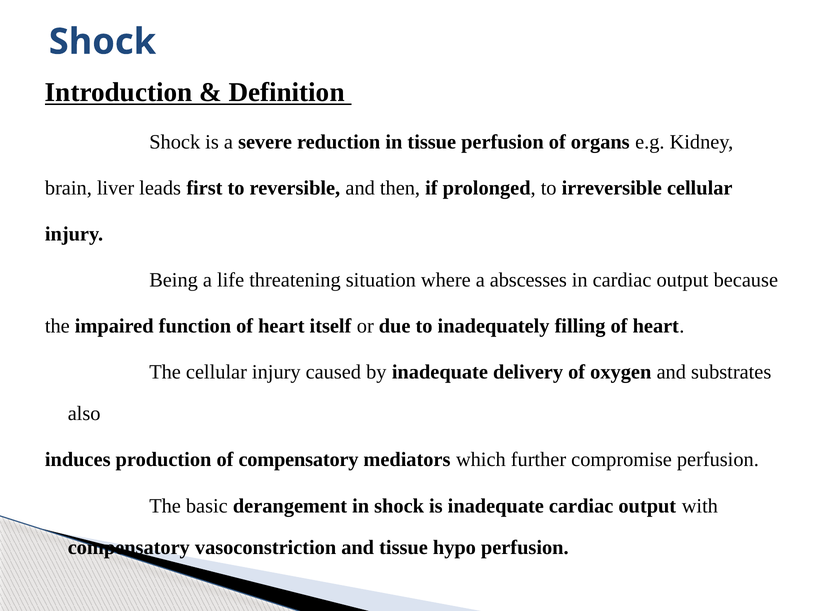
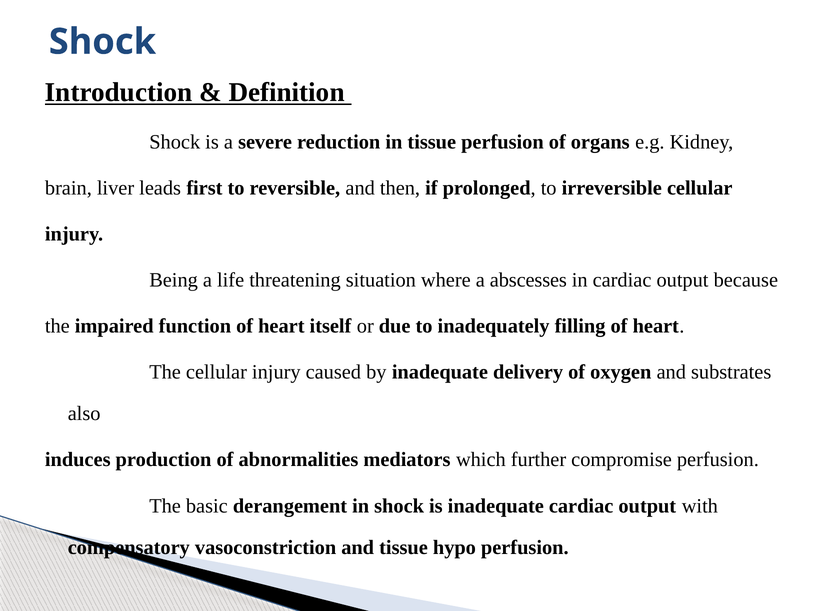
of compensatory: compensatory -> abnormalities
